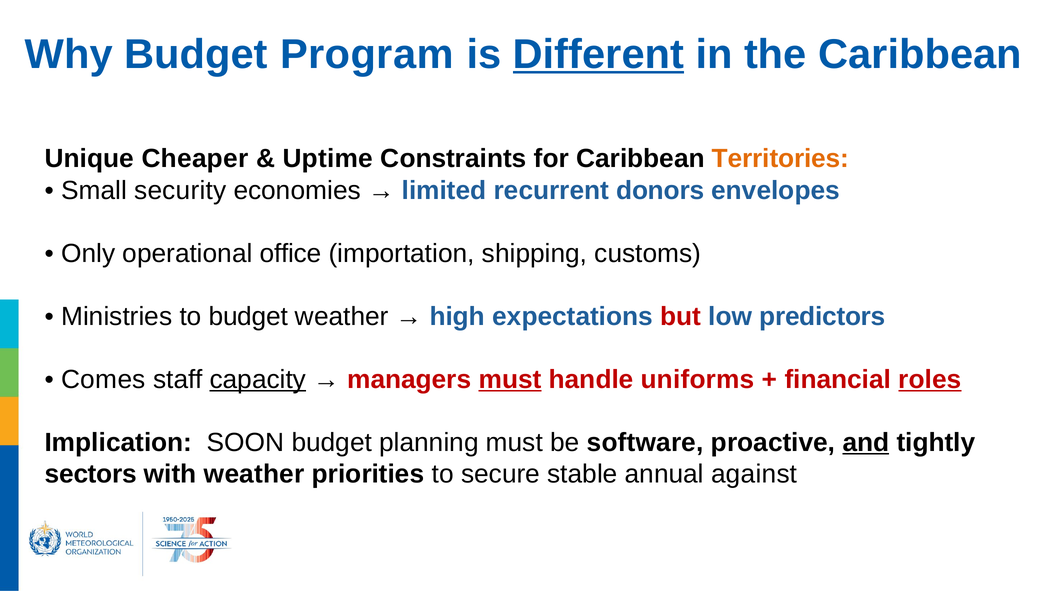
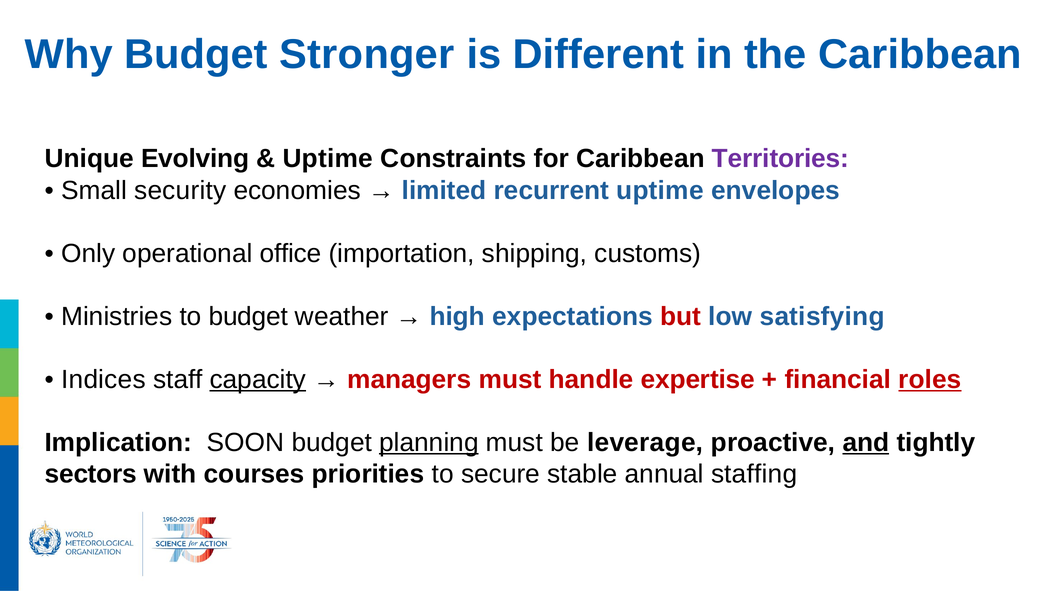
Program: Program -> Stronger
Different underline: present -> none
Cheaper: Cheaper -> Evolving
Territories colour: orange -> purple
recurrent donors: donors -> uptime
predictors: predictors -> satisfying
Comes: Comes -> Indices
must at (510, 380) underline: present -> none
uniforms: uniforms -> expertise
planning underline: none -> present
software: software -> leverage
with weather: weather -> courses
against: against -> staffing
